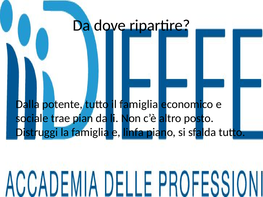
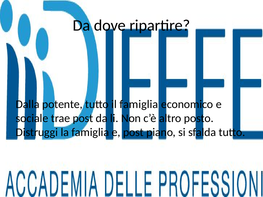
trae pian: pian -> post
e linfa: linfa -> post
